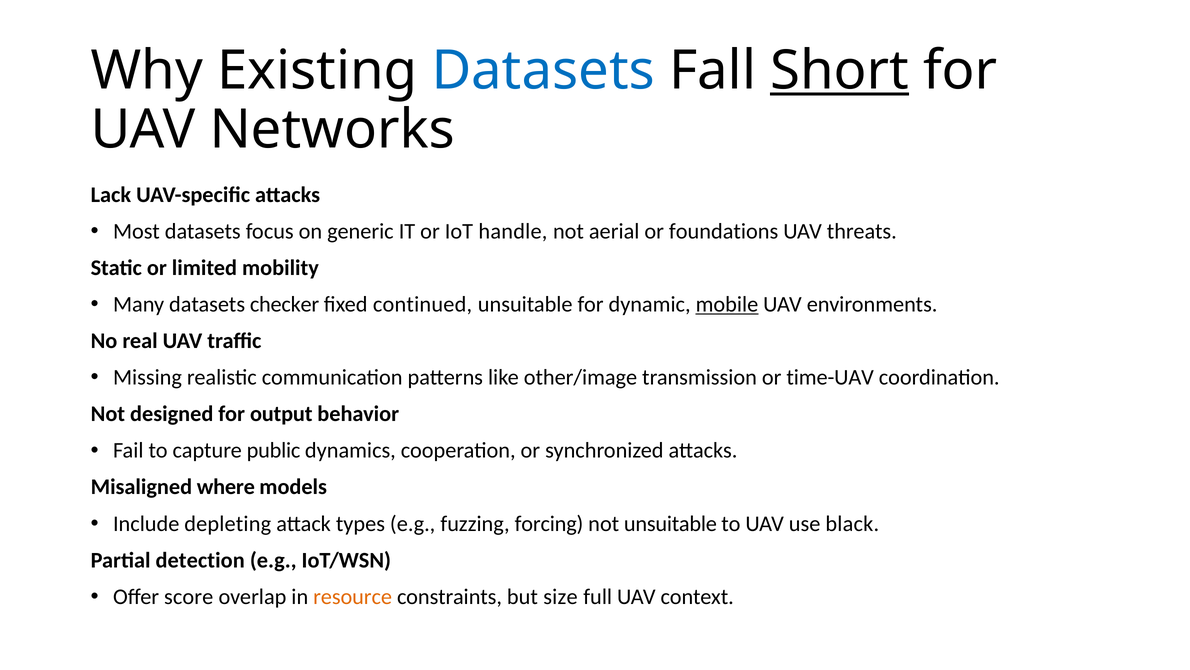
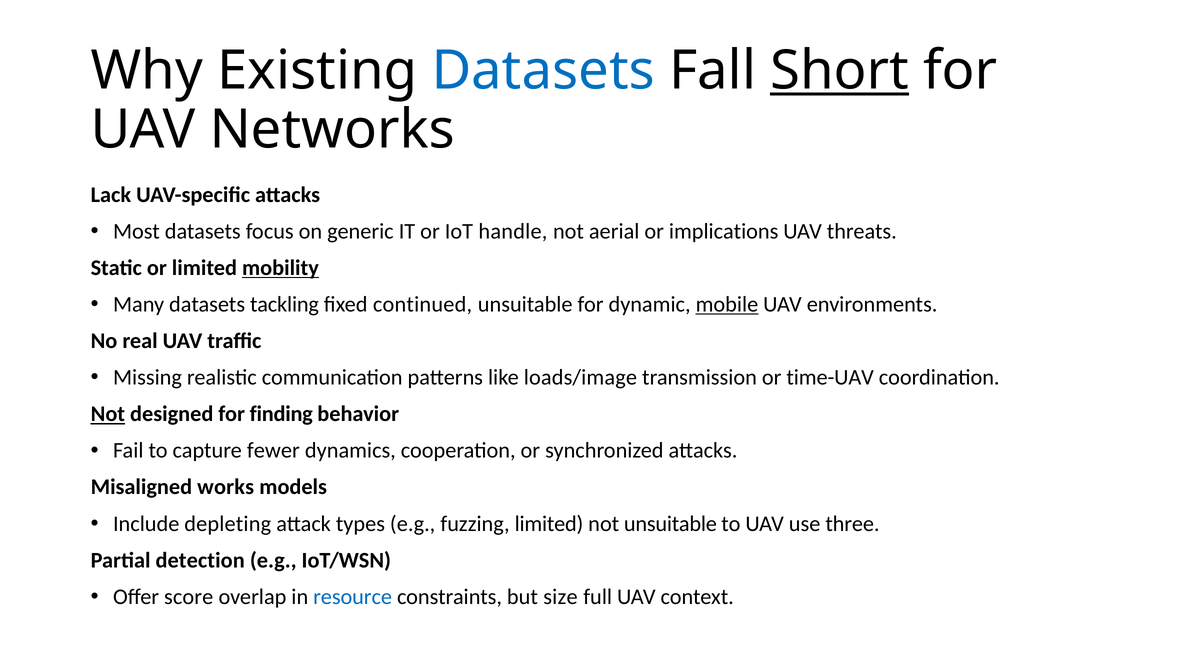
foundations: foundations -> implications
mobility underline: none -> present
checker: checker -> tackling
other/image: other/image -> loads/image
Not at (108, 414) underline: none -> present
output: output -> finding
public: public -> fewer
where: where -> works
fuzzing forcing: forcing -> limited
black: black -> three
resource colour: orange -> blue
